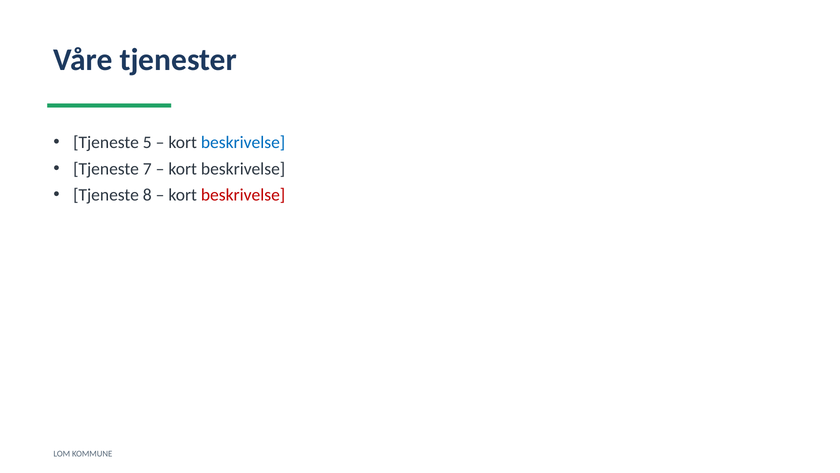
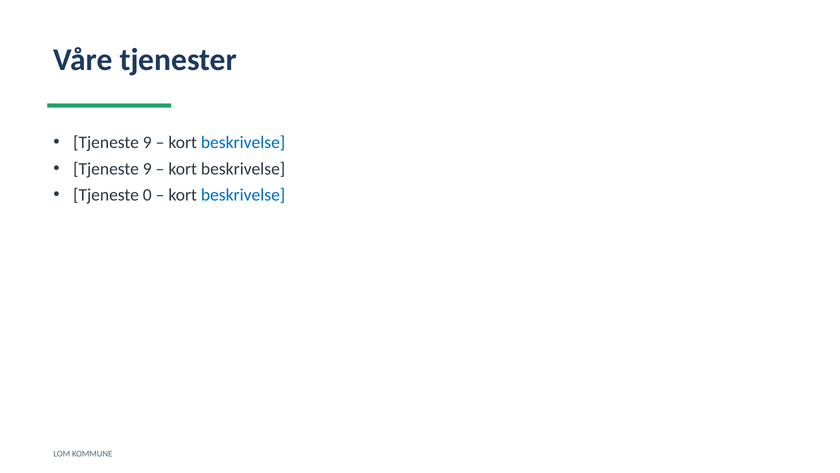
5 at (147, 142): 5 -> 9
7 at (147, 169): 7 -> 9
8: 8 -> 0
beskrivelse at (243, 195) colour: red -> blue
